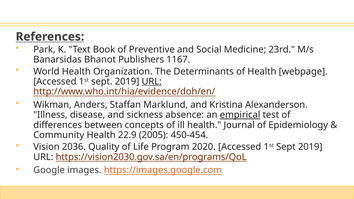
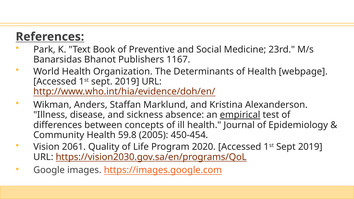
URL at (152, 82) underline: present -> none
22.9: 22.9 -> 59.8
2036: 2036 -> 2061
